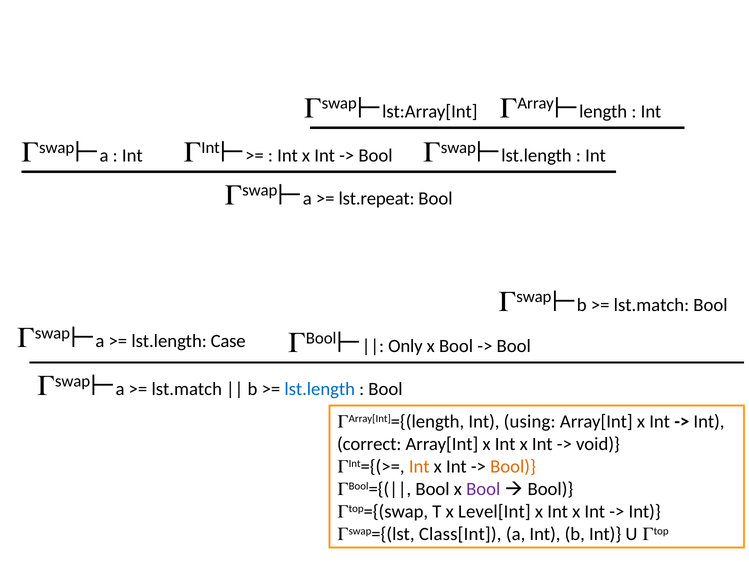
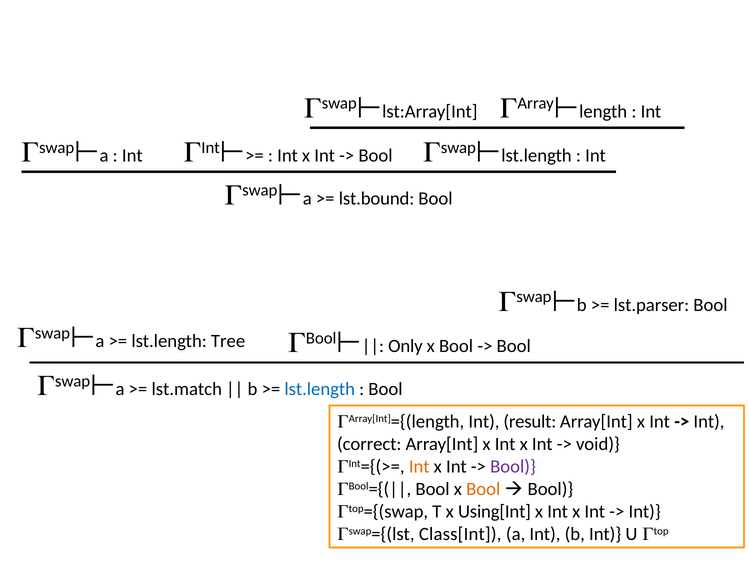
lst.repeat: lst.repeat -> lst.bound
lst.match at (651, 305): lst.match -> lst.parser
Case: Case -> Tree
using: using -> result
Bool at (513, 466) colour: orange -> purple
Bool at (483, 489) colour: purple -> orange
Level[Int: Level[Int -> Using[Int
